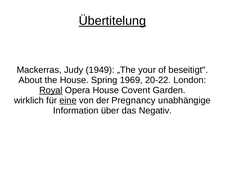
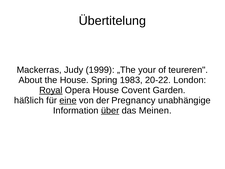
Übertitelung underline: present -> none
1949: 1949 -> 1999
beseitigt: beseitigt -> teureren
1969: 1969 -> 1983
wirklich: wirklich -> häßlich
über underline: none -> present
Negativ: Negativ -> Meinen
